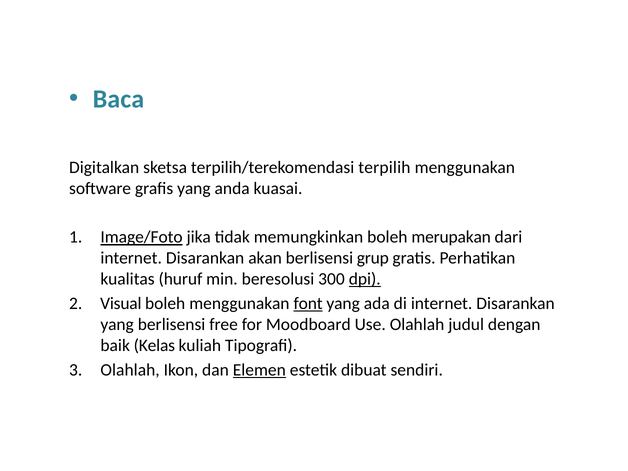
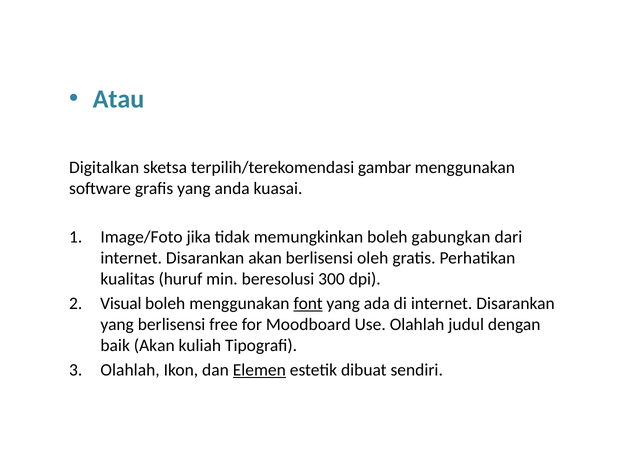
Baca: Baca -> Atau
terpilih: terpilih -> gambar
Image/Foto underline: present -> none
merupakan: merupakan -> gabungkan
grup: grup -> oleh
dpi underline: present -> none
baik Kelas: Kelas -> Akan
